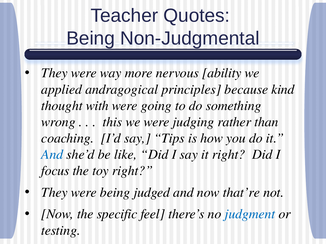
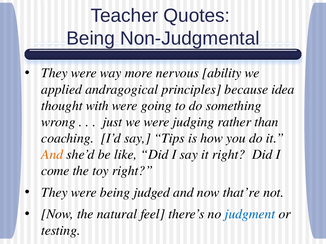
kind: kind -> idea
this: this -> just
And at (52, 155) colour: blue -> orange
focus: focus -> come
specific: specific -> natural
